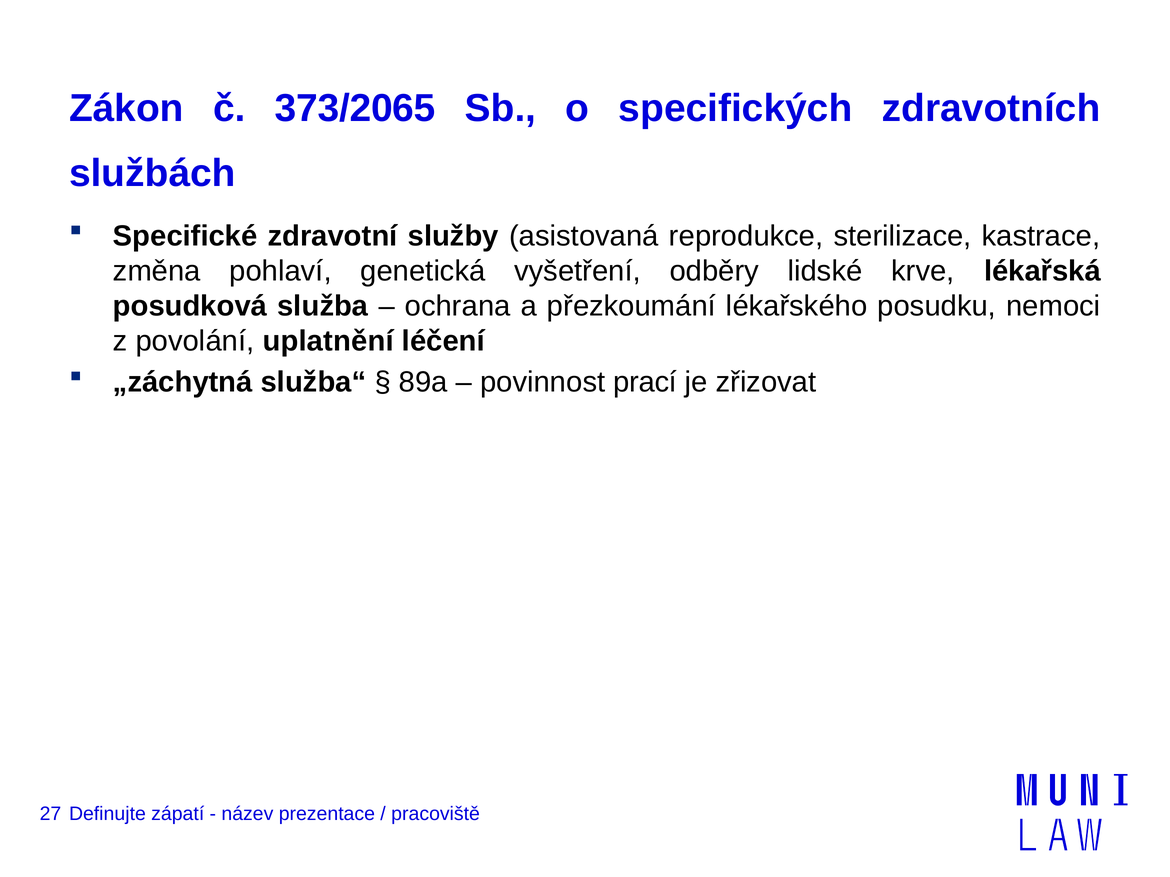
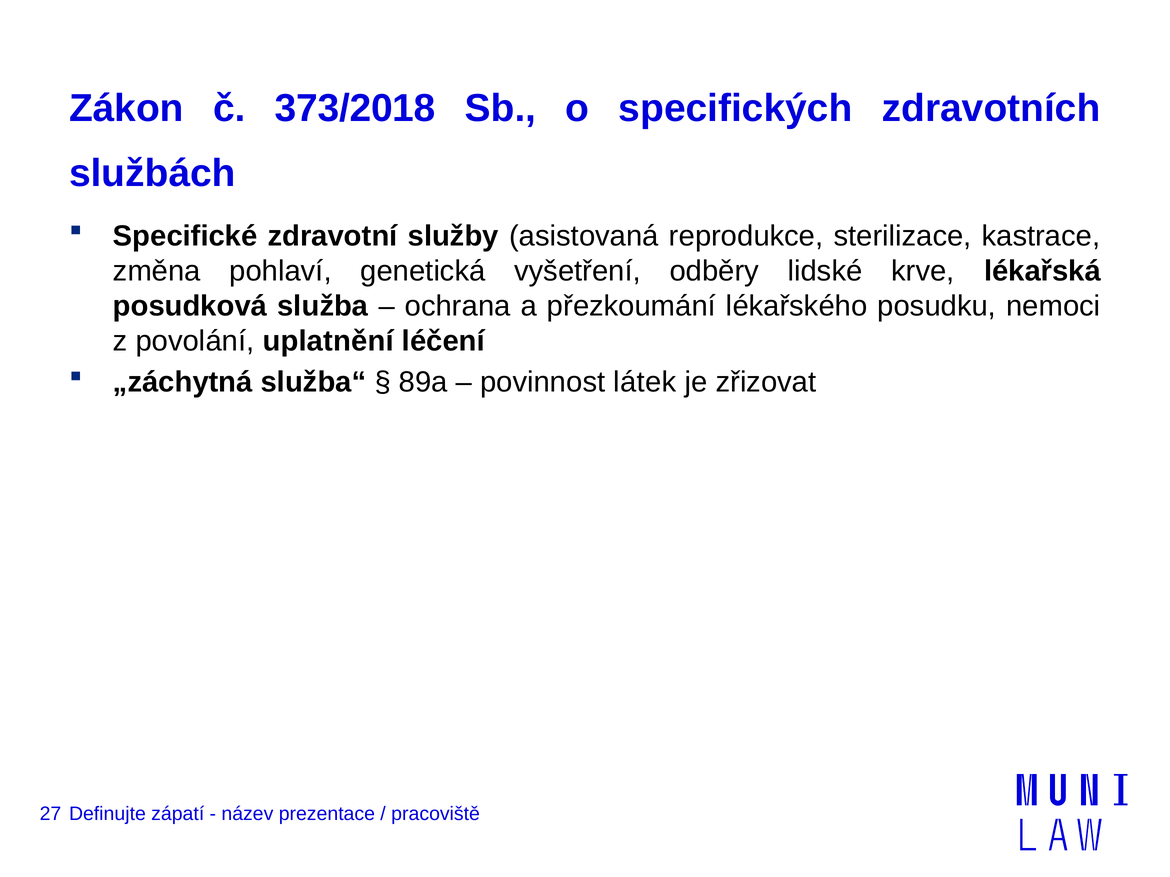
373/2065: 373/2065 -> 373/2018
prací: prací -> látek
